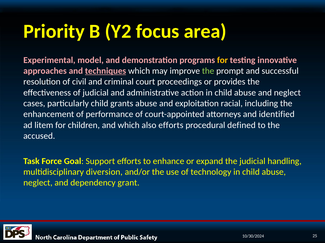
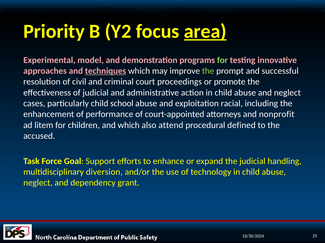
area underline: none -> present
for at (222, 60) colour: yellow -> light green
provides: provides -> promote
grants: grants -> school
identified: identified -> nonprofit
also efforts: efforts -> attend
